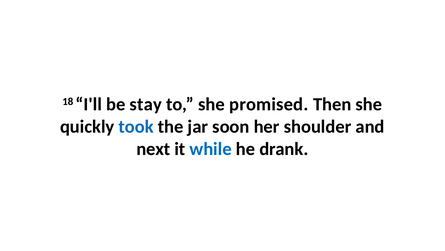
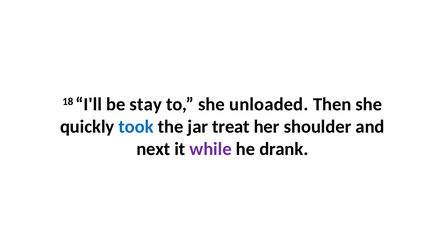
promised: promised -> unloaded
soon: soon -> treat
while colour: blue -> purple
